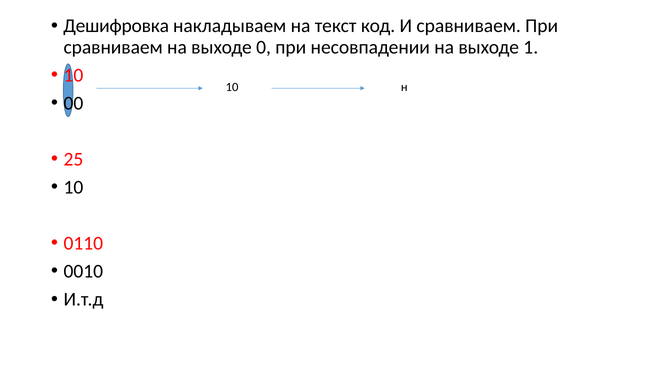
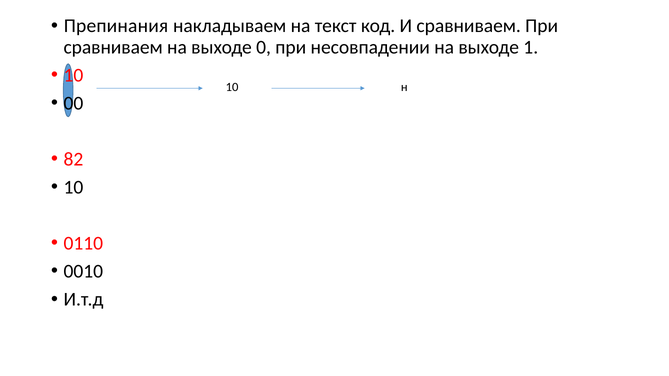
Дешифровка: Дешифровка -> Препинания
25: 25 -> 82
